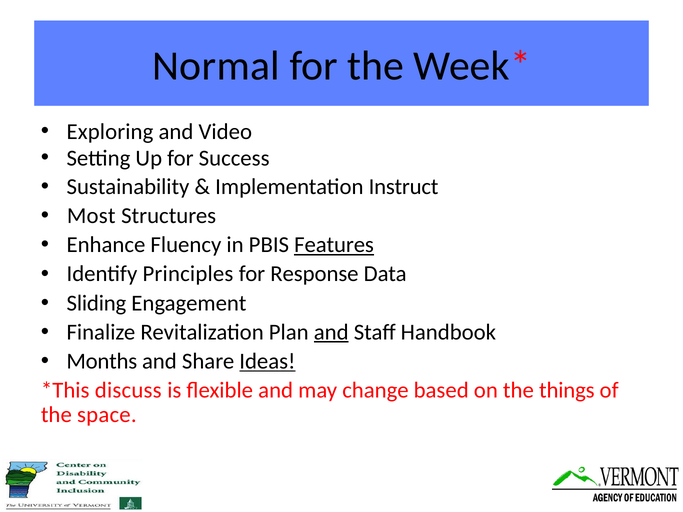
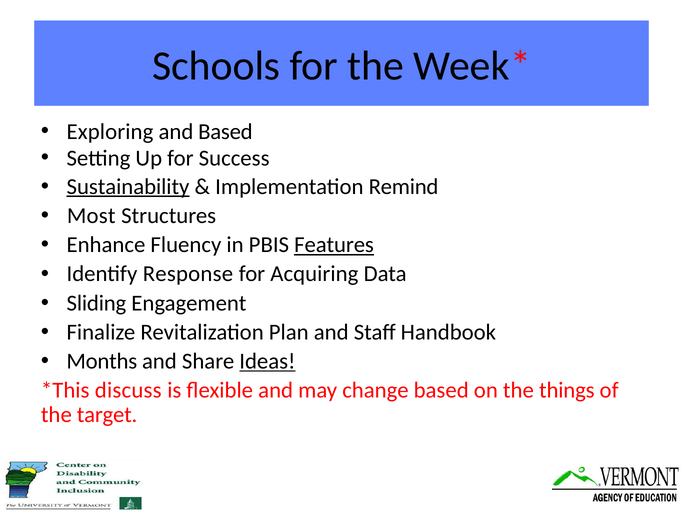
Normal: Normal -> Schools
and Video: Video -> Based
Sustainability underline: none -> present
Instruct: Instruct -> Remind
Principles: Principles -> Response
Response: Response -> Acquiring
and at (331, 332) underline: present -> none
space: space -> target
